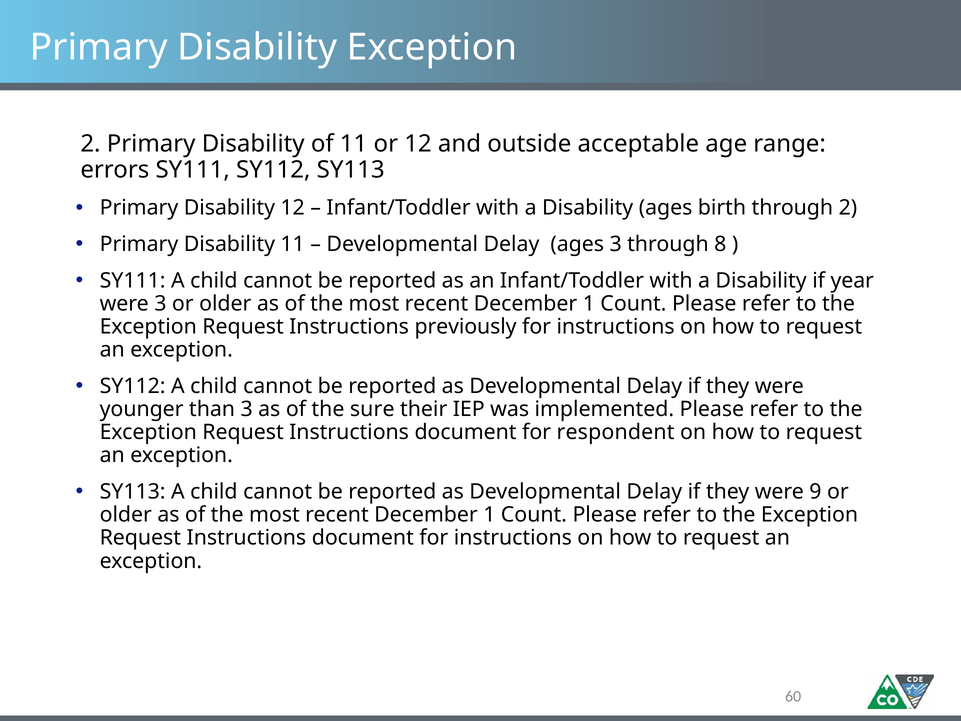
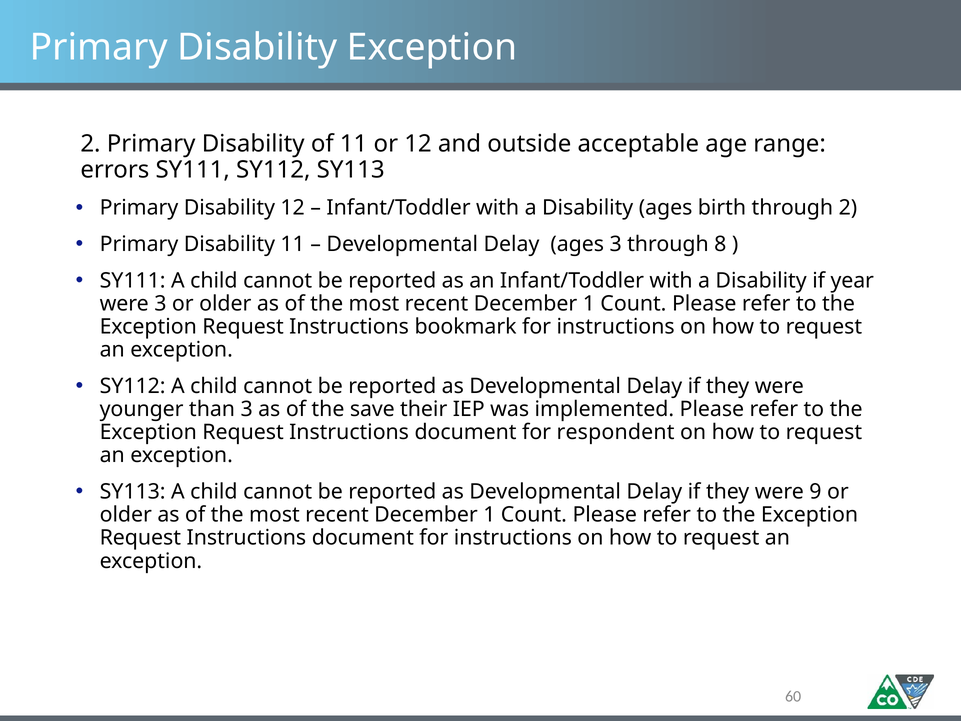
previously: previously -> bookmark
sure: sure -> save
